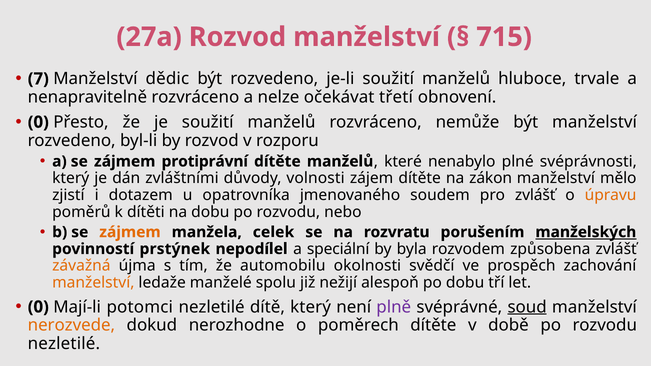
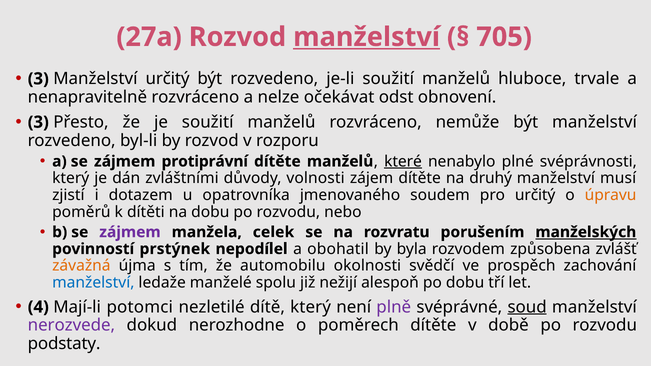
manželství at (367, 37) underline: none -> present
715: 715 -> 705
7 at (38, 79): 7 -> 3
Manželství dědic: dědic -> určitý
třetí: třetí -> odst
0 at (38, 122): 0 -> 3
které underline: none -> present
zákon: zákon -> druhý
mělo: mělo -> musí
pro zvlášť: zvlášť -> určitý
zájmem at (130, 232) colour: orange -> purple
speciální: speciální -> obohatil
manželství at (93, 283) colour: orange -> blue
0 at (38, 307): 0 -> 4
nerozvede colour: orange -> purple
nezletilé at (64, 344): nezletilé -> podstaty
